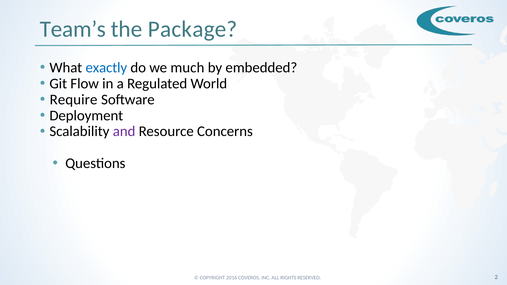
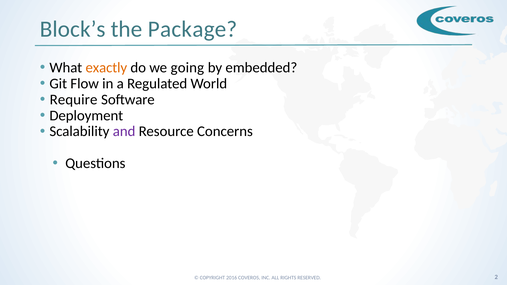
Team’s: Team’s -> Block’s
exactly colour: blue -> orange
much: much -> going
